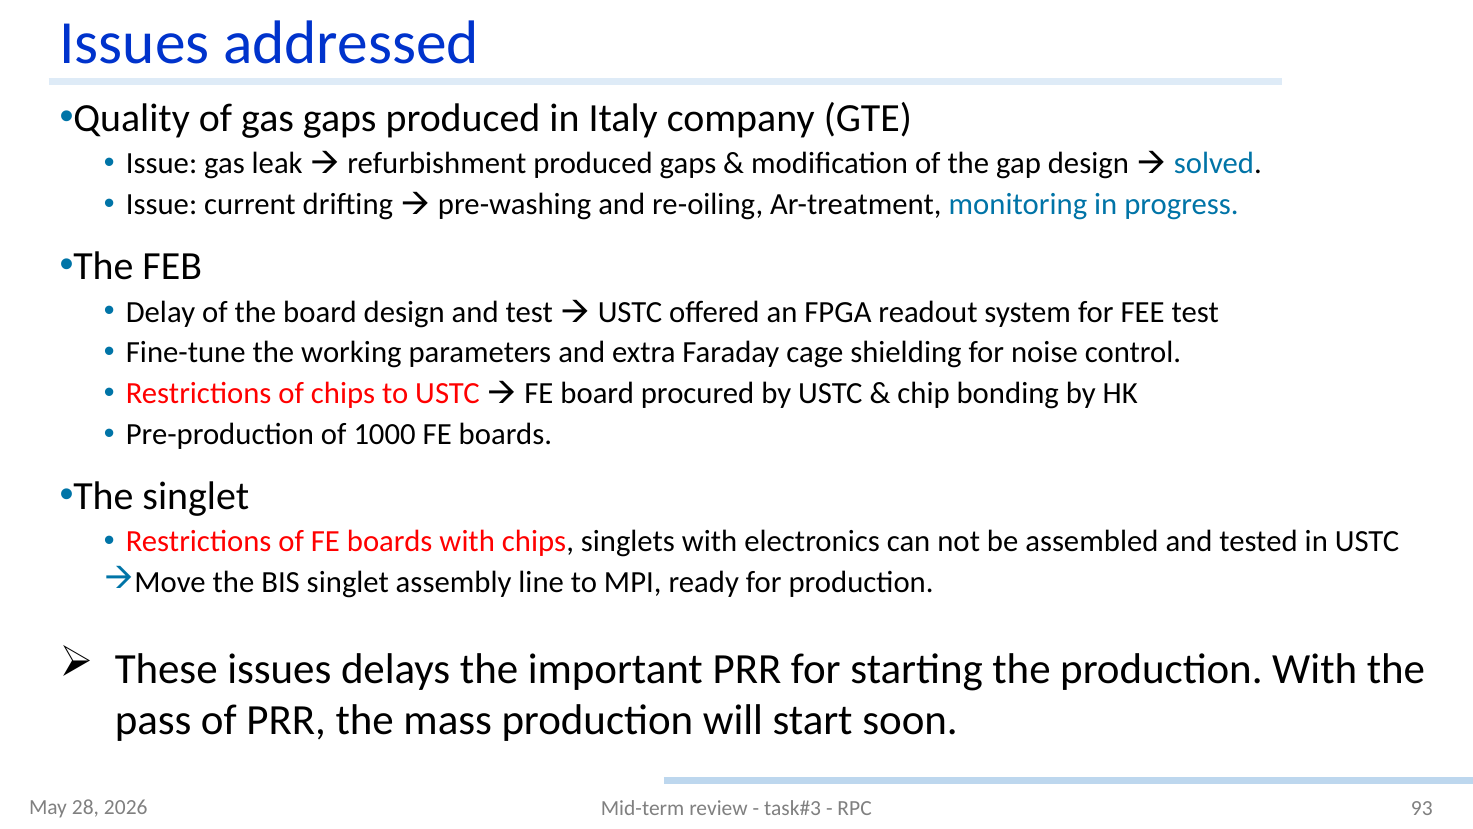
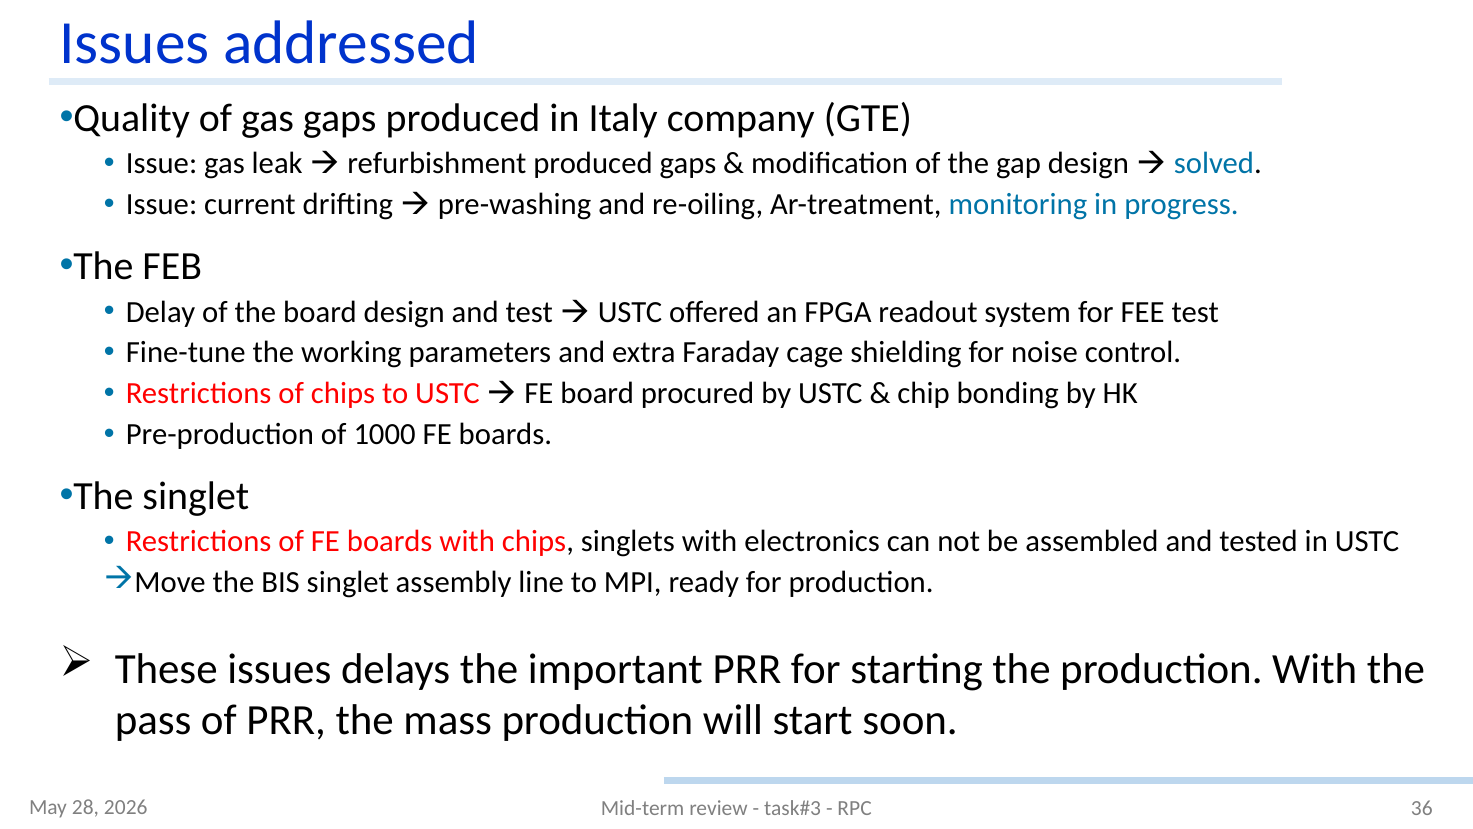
93: 93 -> 36
